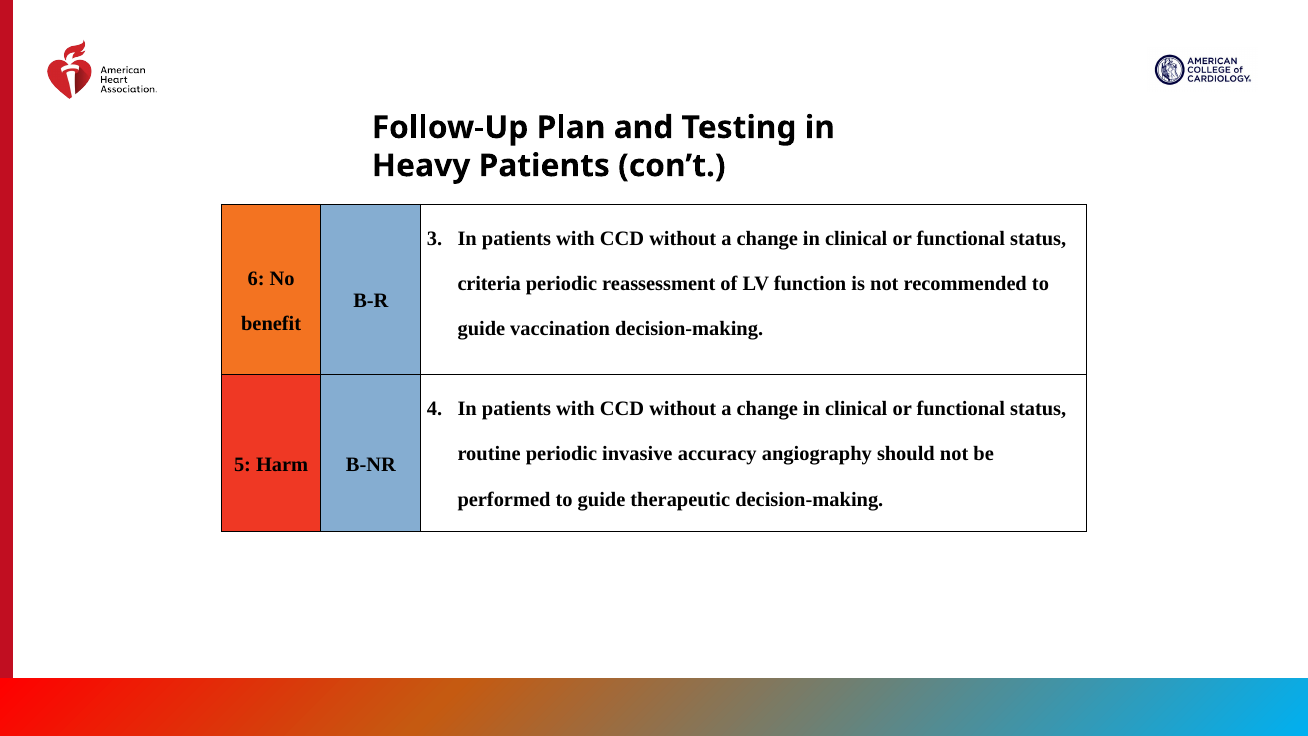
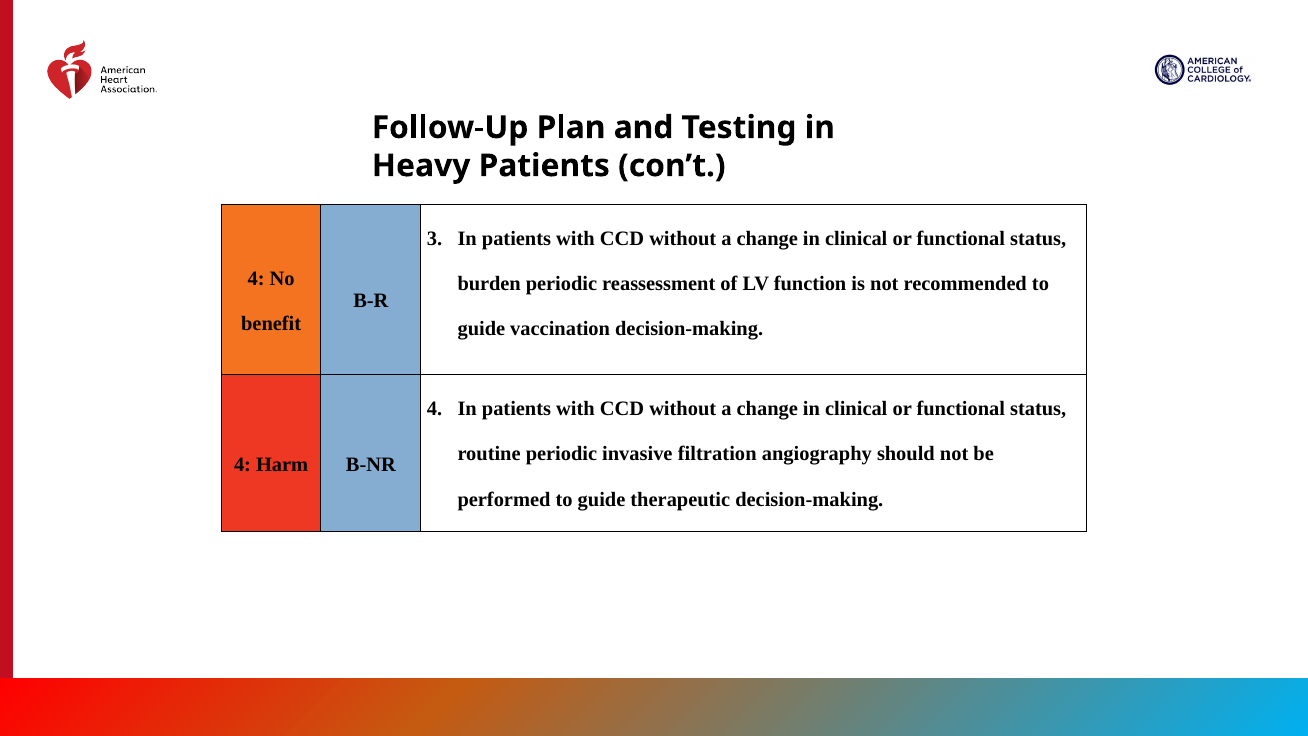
6 at (256, 278): 6 -> 4
criteria: criteria -> burden
accuracy: accuracy -> filtration
5 at (243, 465): 5 -> 4
